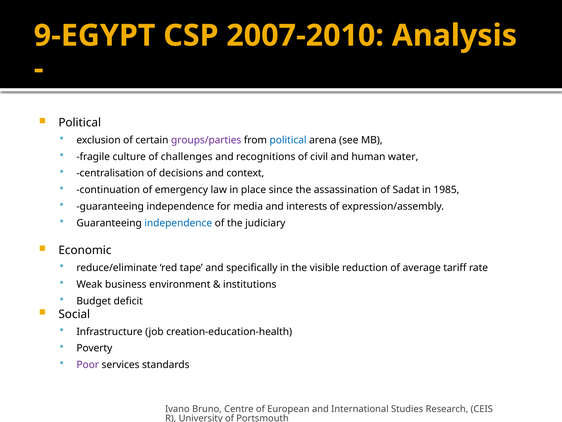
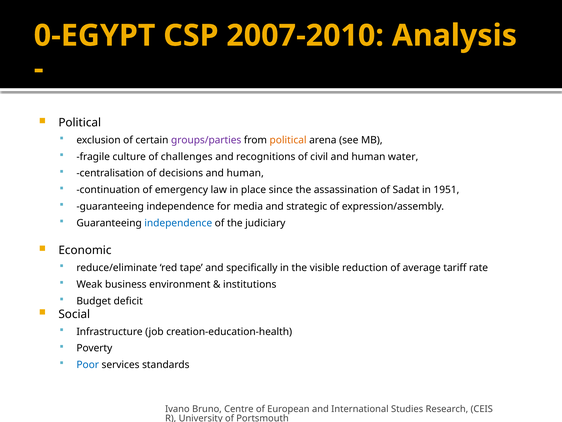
9-EGYPT: 9-EGYPT -> 0-EGYPT
political at (288, 140) colour: blue -> orange
decisions and context: context -> human
1985: 1985 -> 1951
interests: interests -> strategic
Poor colour: purple -> blue
